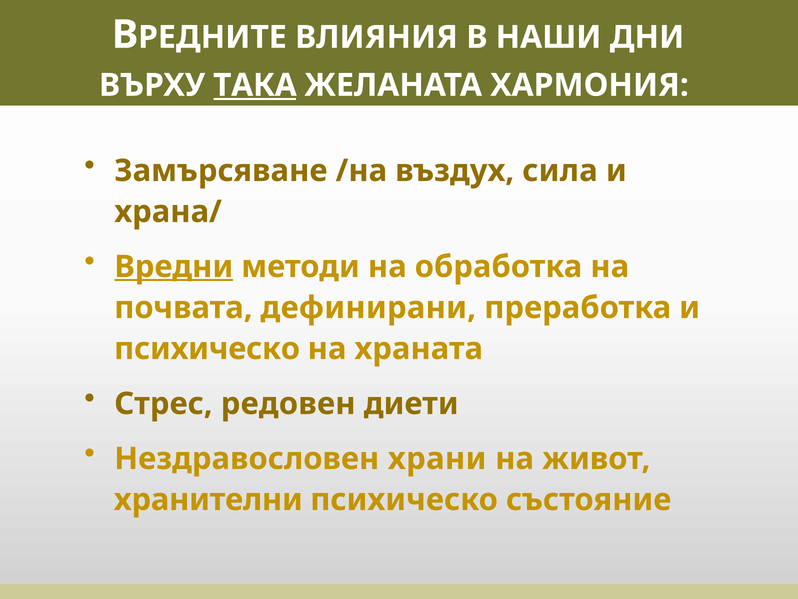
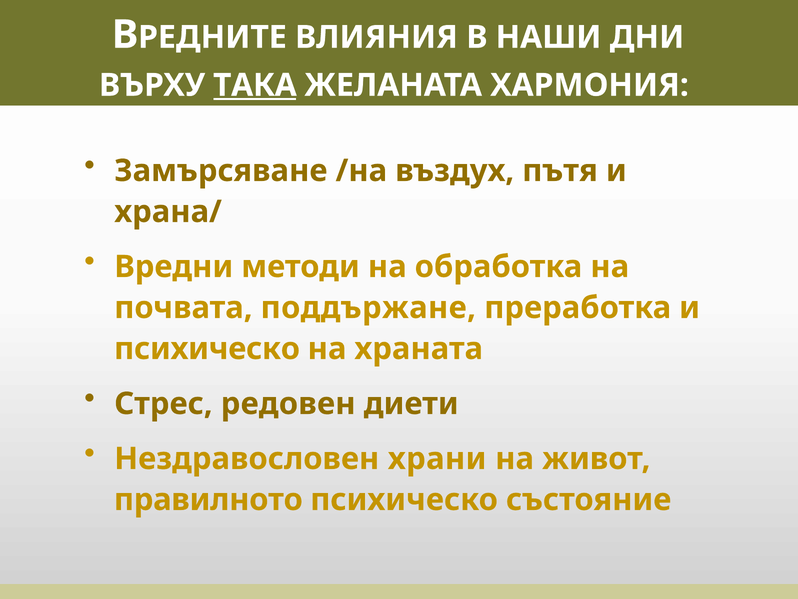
сила: сила -> пътя
Вредни underline: present -> none
дефинирани: дефинирани -> поддържане
хранителни: хранителни -> правилното
